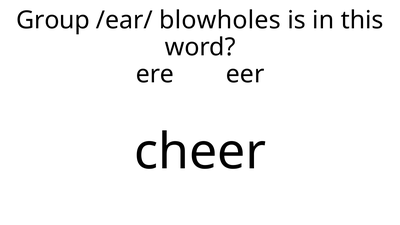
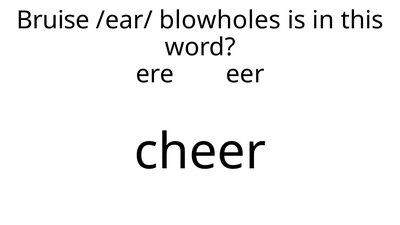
Group: Group -> Bruise
